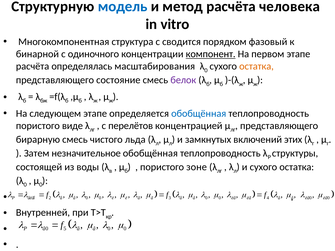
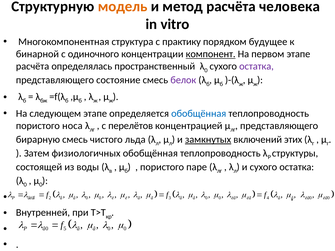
модель colour: blue -> orange
сводится: сводится -> практику
фазовый: фазовый -> будущее
масштабирования: масштабирования -> пространственный
остатка at (256, 66) colour: orange -> purple
виде: виде -> носа
замкнутых underline: none -> present
незначительное: незначительное -> физиологичных
зоне: зоне -> паре
